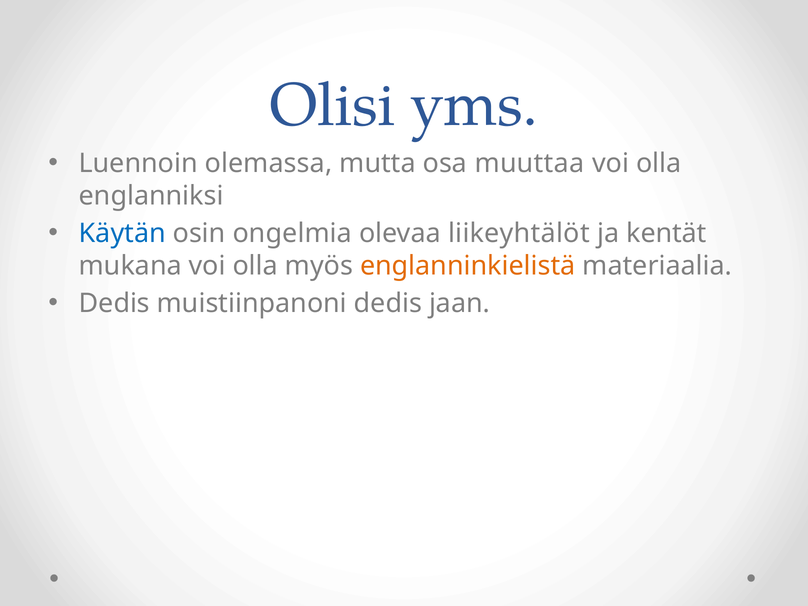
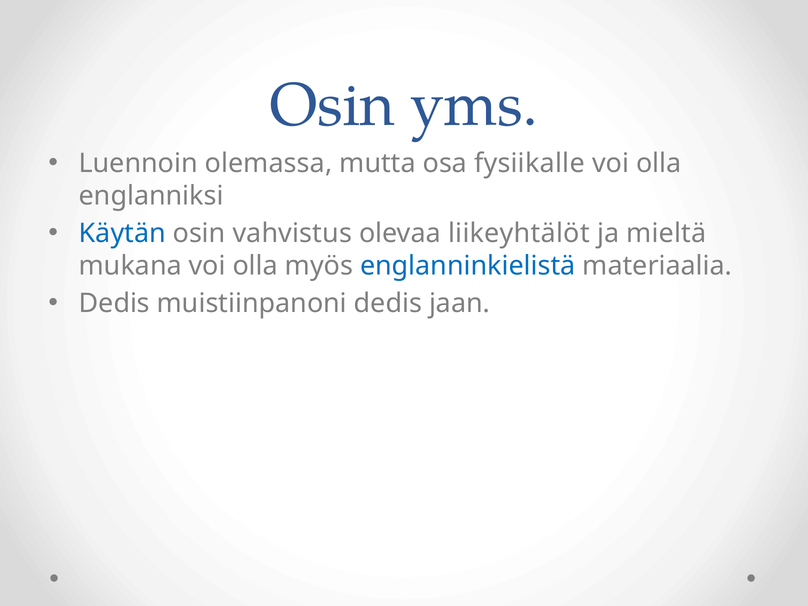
Olisi at (332, 105): Olisi -> Osin
muuttaa: muuttaa -> fysiikalle
ongelmia: ongelmia -> vahvistus
kentät: kentät -> mieltä
englanninkielistä colour: orange -> blue
